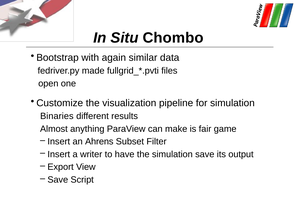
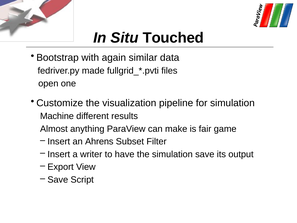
Chombo: Chombo -> Touched
Binaries: Binaries -> Machine
